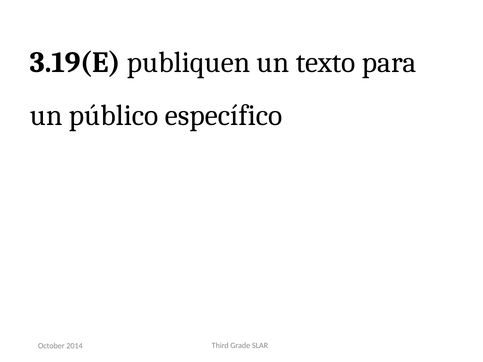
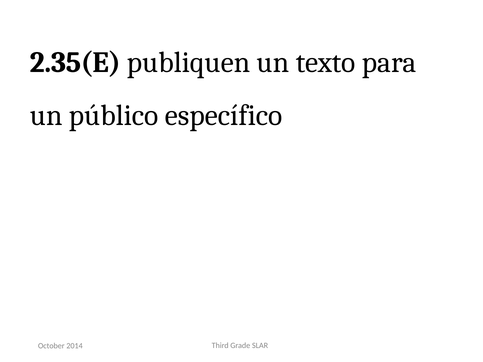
3.19(E: 3.19(E -> 2.35(E
